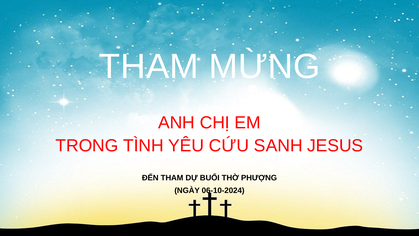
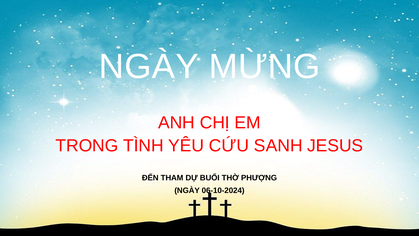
THAM at (149, 67): THAM -> NGÀY
